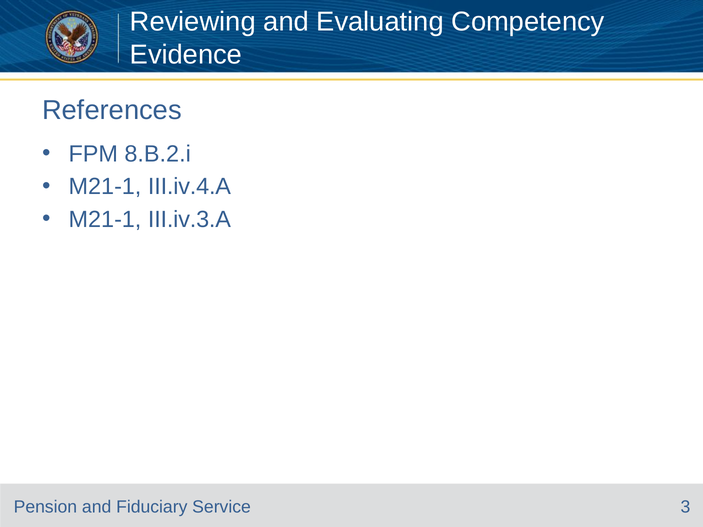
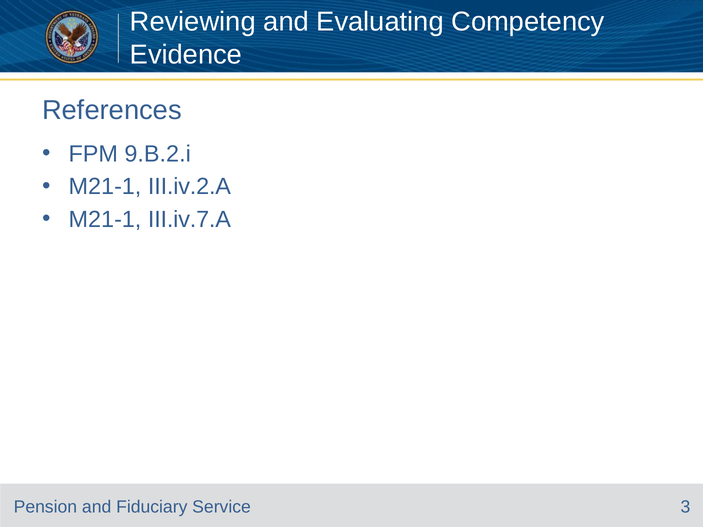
8.B.2.i: 8.B.2.i -> 9.B.2.i
III.iv.4.A: III.iv.4.A -> III.iv.2.A
III.iv.3.A: III.iv.3.A -> III.iv.7.A
